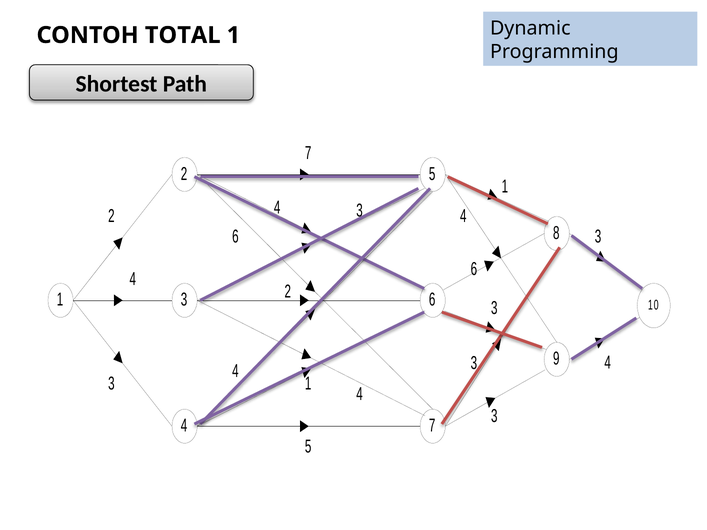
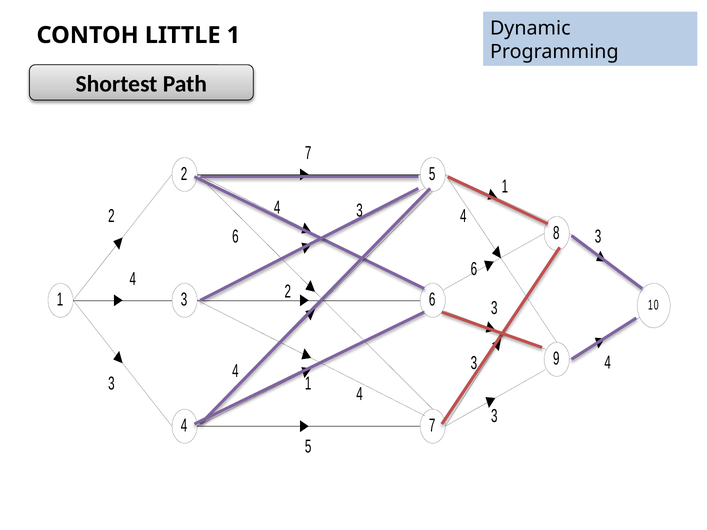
TOTAL: TOTAL -> LITTLE
